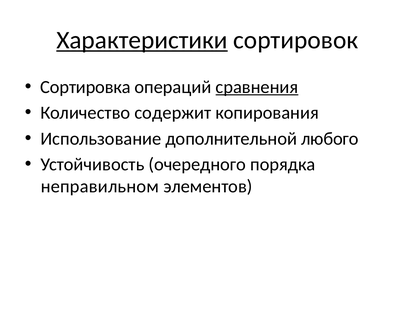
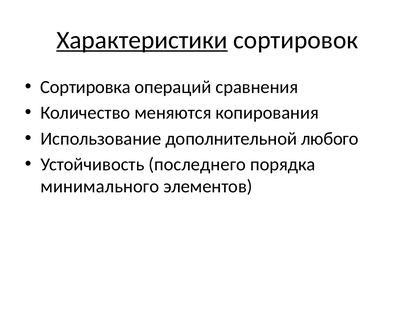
сравнения underline: present -> none
содержит: содержит -> меняются
очередного: очередного -> последнего
неправильном: неправильном -> минимального
